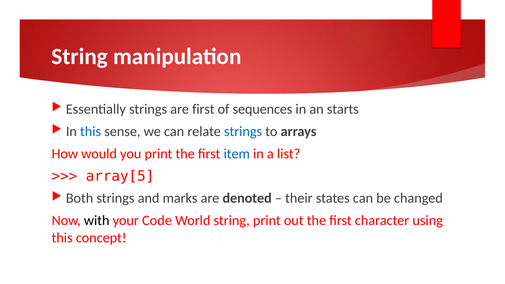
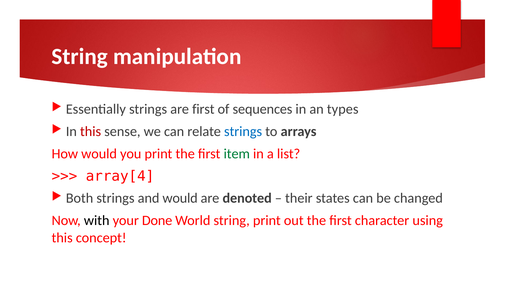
starts: starts -> types
this at (91, 131) colour: blue -> red
item colour: blue -> green
array[5: array[5 -> array[4
and marks: marks -> would
Code: Code -> Done
